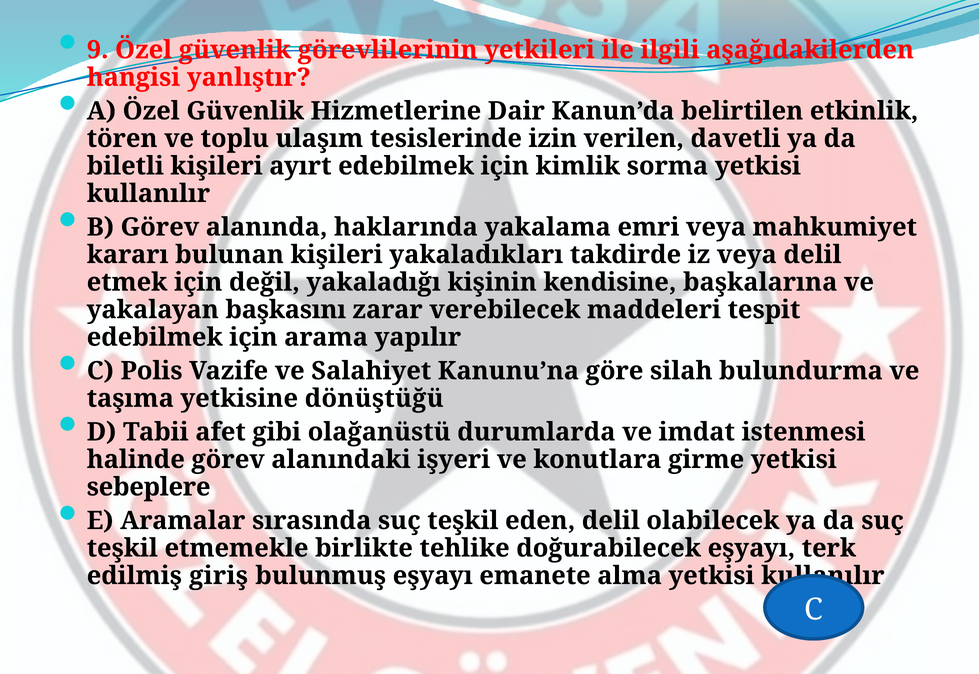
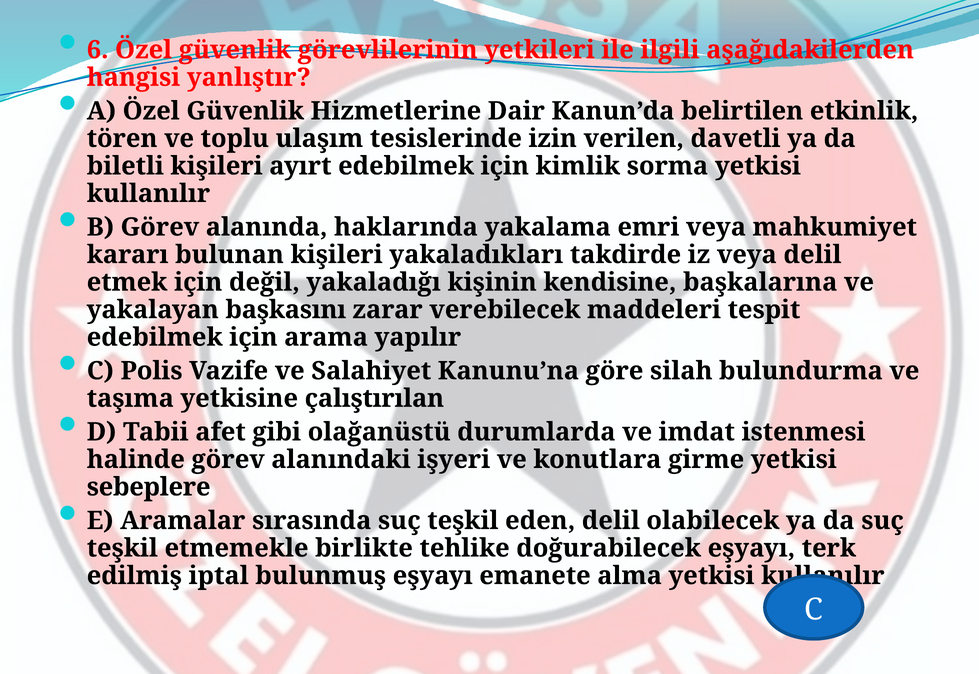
9: 9 -> 6
dönüştüğü: dönüştüğü -> çalıştırılan
giriş: giriş -> iptal
